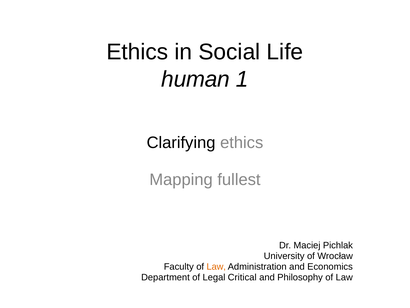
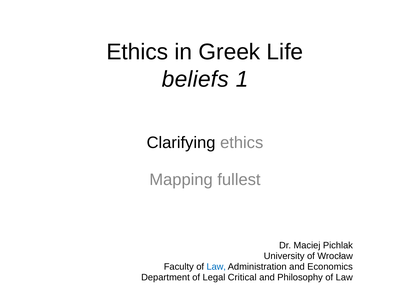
Social: Social -> Greek
human: human -> beliefs
Law at (216, 266) colour: orange -> blue
